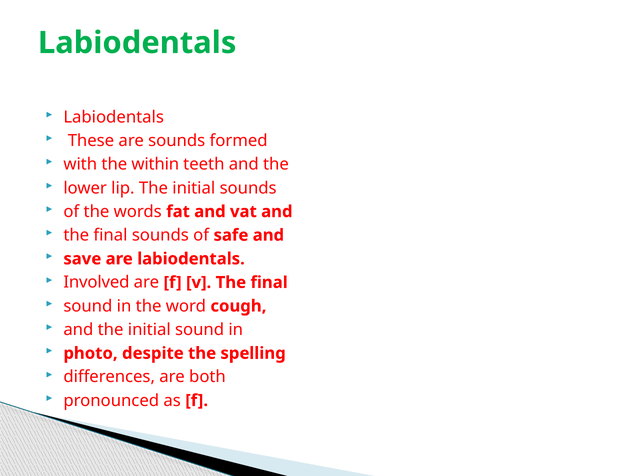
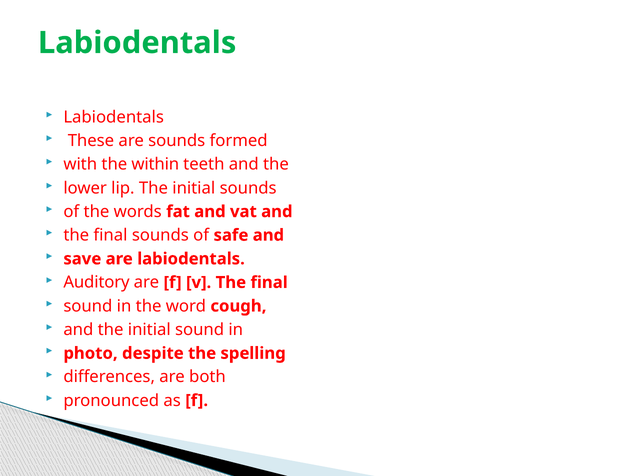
Involved: Involved -> Auditory
